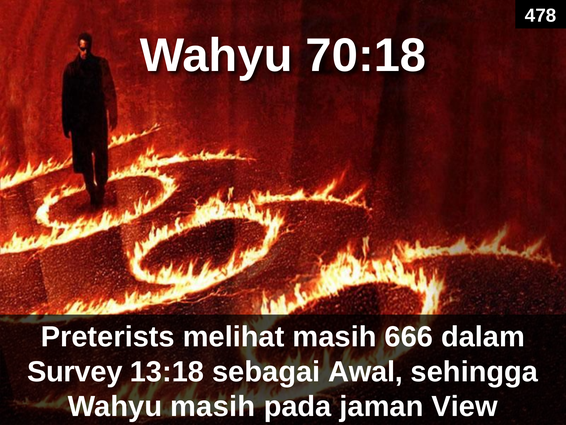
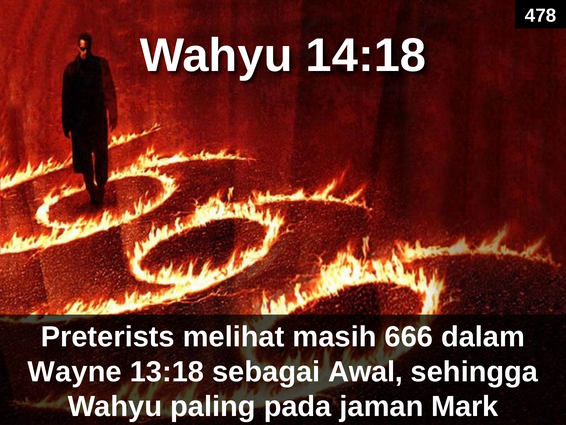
70:18: 70:18 -> 14:18
Survey: Survey -> Wayne
Wahyu masih: masih -> paling
View: View -> Mark
